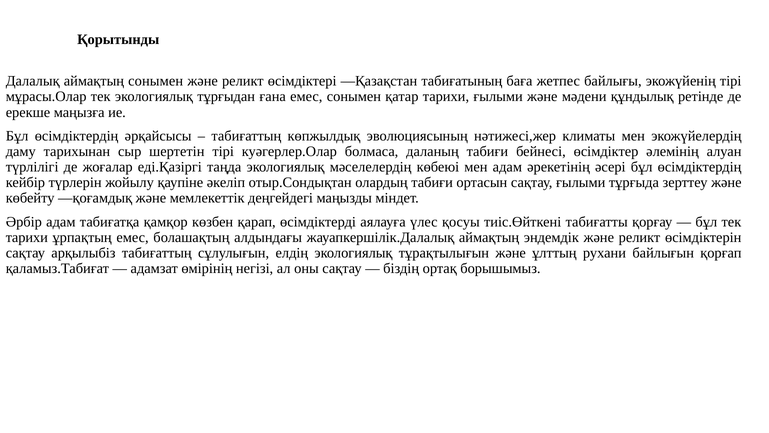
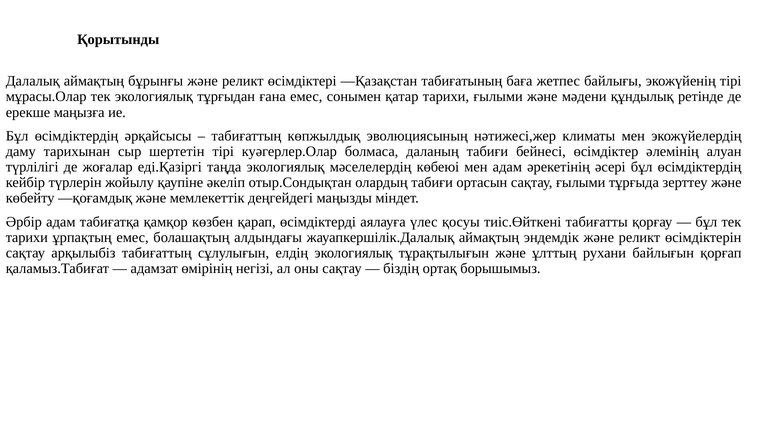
аймақтың сонымен: сонымен -> бұрынғы
